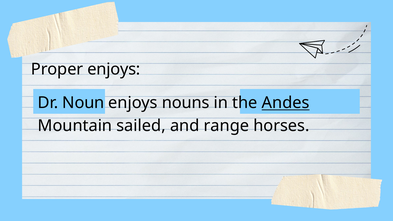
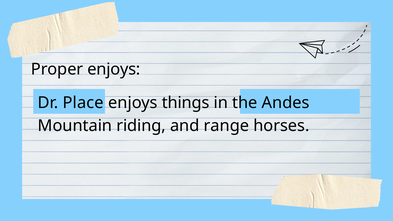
Noun: Noun -> Place
nouns: nouns -> things
Andes underline: present -> none
sailed: sailed -> riding
